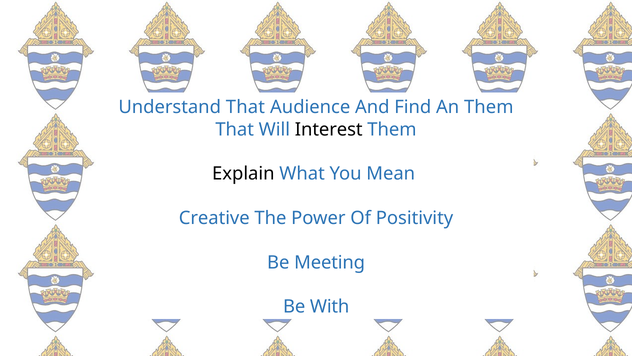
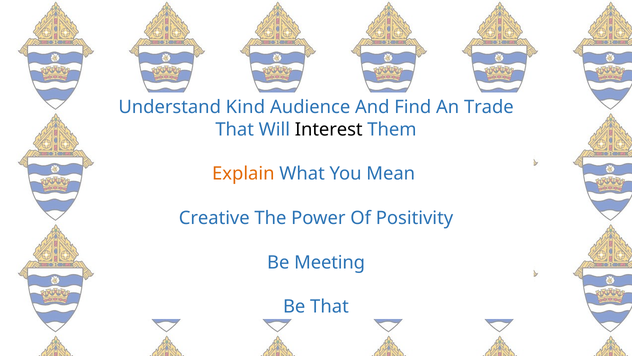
Understand That: That -> Kind
An Them: Them -> Trade
Explain colour: black -> orange
Be With: With -> That
